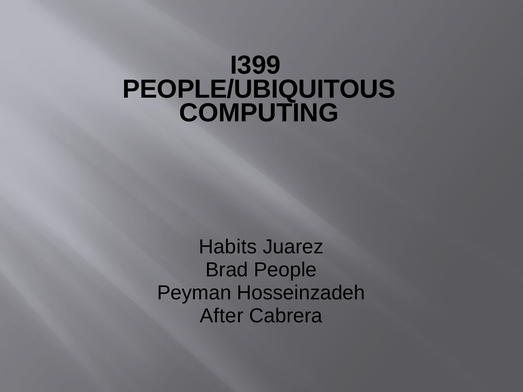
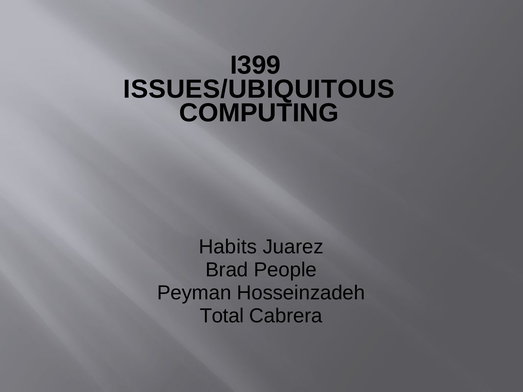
PEOPLE/UBIQUITOUS: PEOPLE/UBIQUITOUS -> ISSUES/UBIQUITOUS
After: After -> Total
